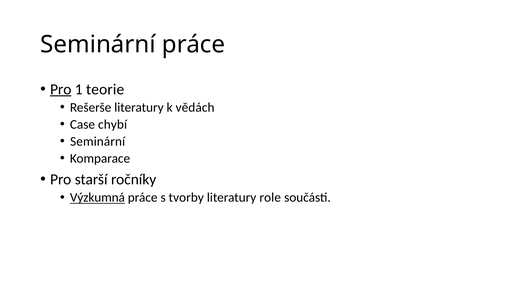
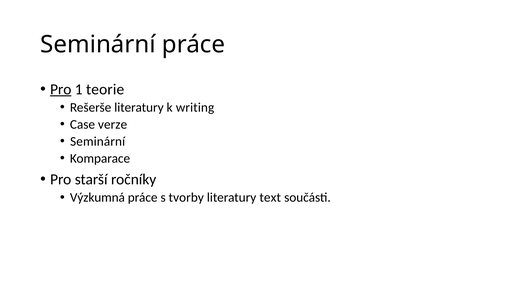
vědách: vědách -> writing
chybí: chybí -> verze
Výzkumná underline: present -> none
role: role -> text
